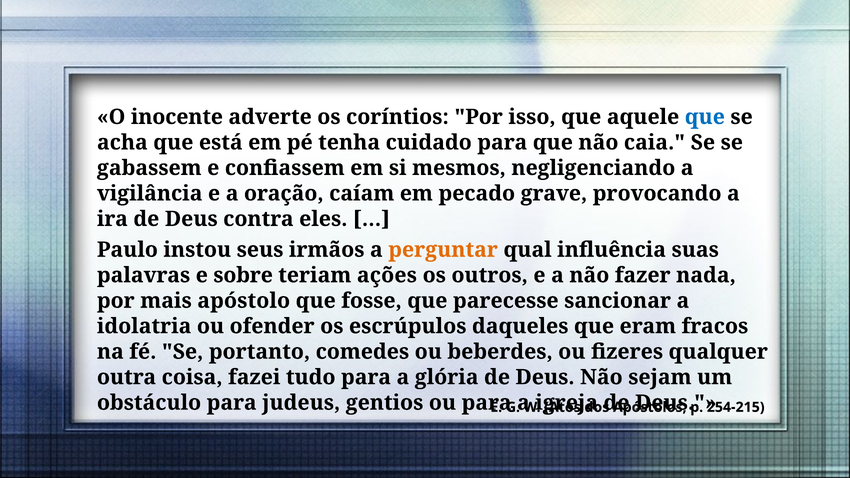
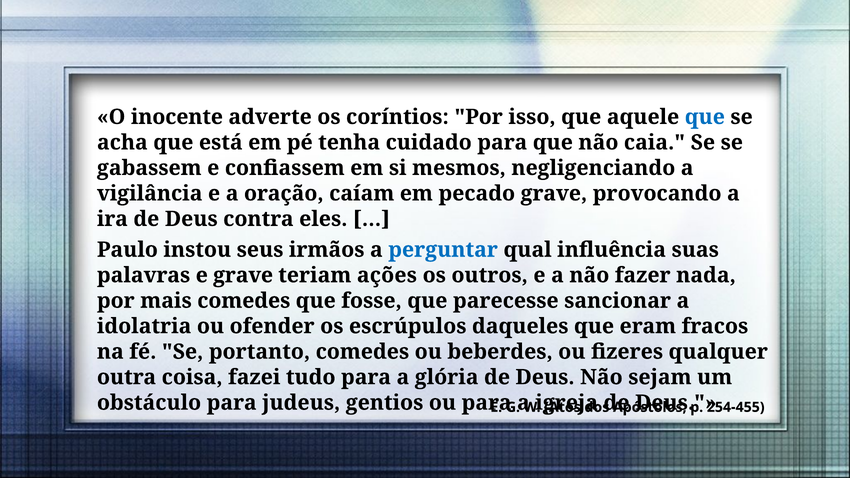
perguntar colour: orange -> blue
e sobre: sobre -> grave
mais apóstolo: apóstolo -> comedes
254-215: 254-215 -> 254-455
